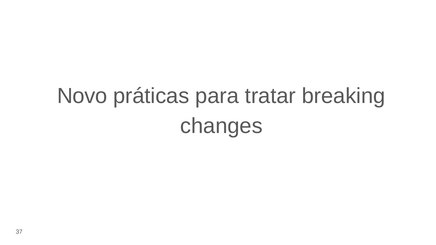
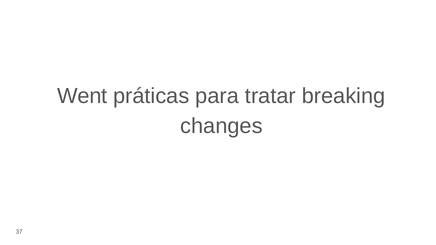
Novo: Novo -> Went
